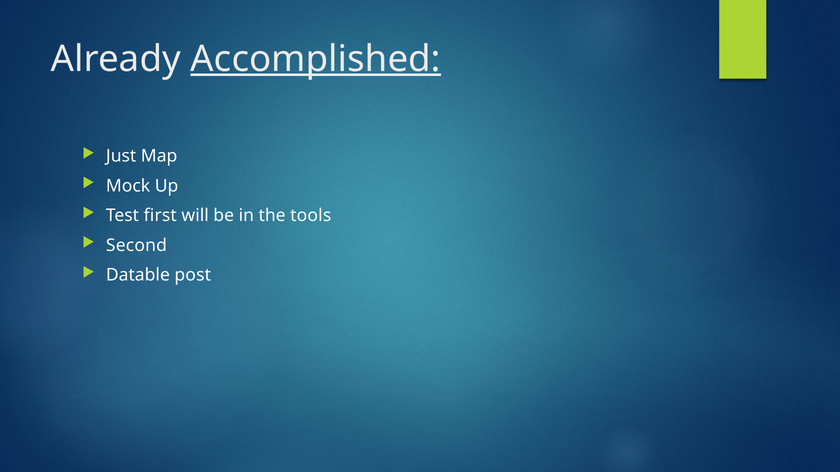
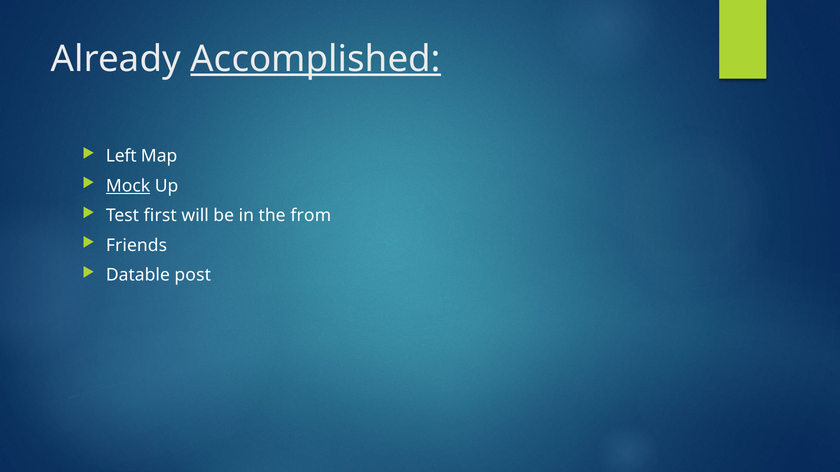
Just: Just -> Left
Mock underline: none -> present
tools: tools -> from
Second: Second -> Friends
